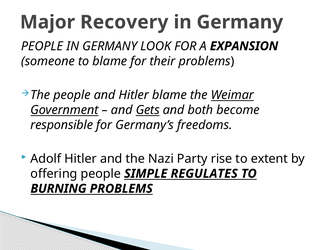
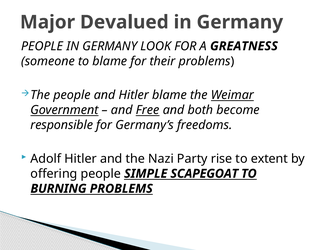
Recovery: Recovery -> Devalued
EXPANSION: EXPANSION -> GREATNESS
Gets: Gets -> Free
REGULATES: REGULATES -> SCAPEGOAT
